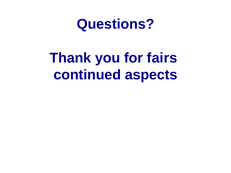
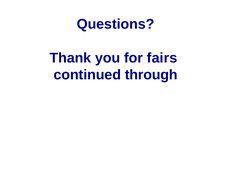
aspects: aspects -> through
